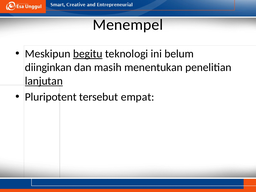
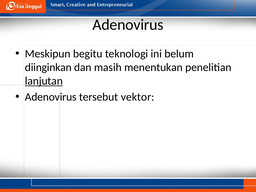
Menempel at (128, 25): Menempel -> Adenovirus
begitu underline: present -> none
Pluripotent at (51, 97): Pluripotent -> Adenovirus
empat: empat -> vektor
